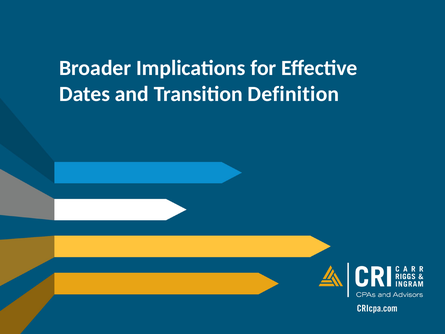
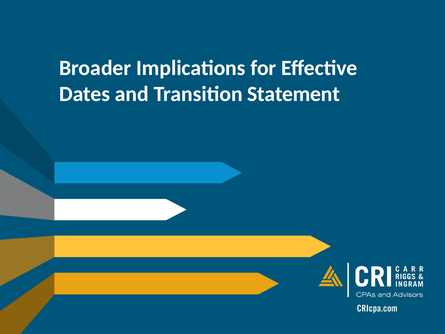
Definition: Definition -> Statement
